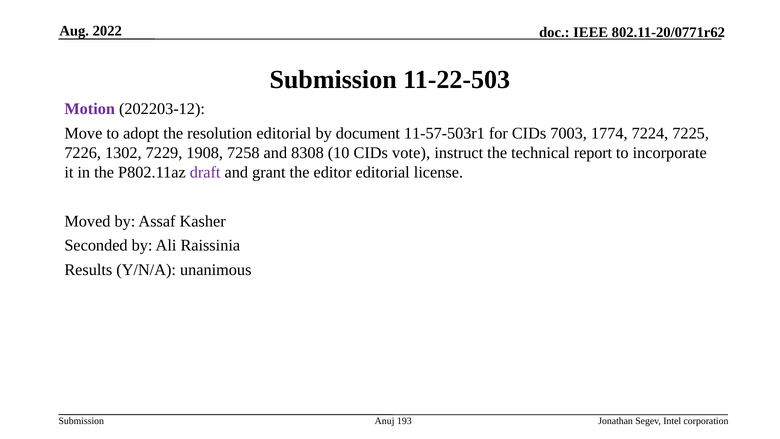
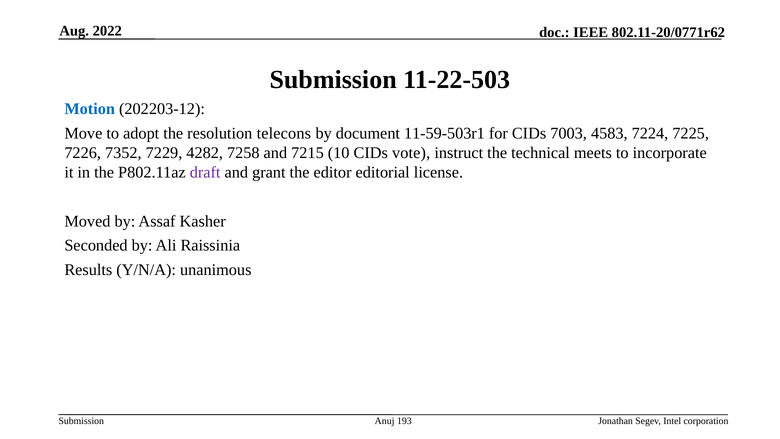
Motion colour: purple -> blue
resolution editorial: editorial -> telecons
11-57-503r1: 11-57-503r1 -> 11-59-503r1
1774: 1774 -> 4583
1302: 1302 -> 7352
1908: 1908 -> 4282
8308: 8308 -> 7215
report: report -> meets
